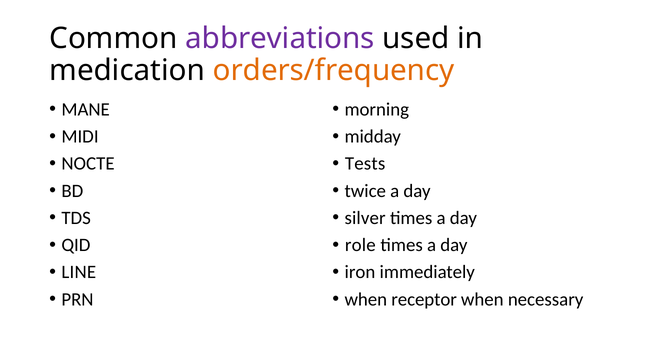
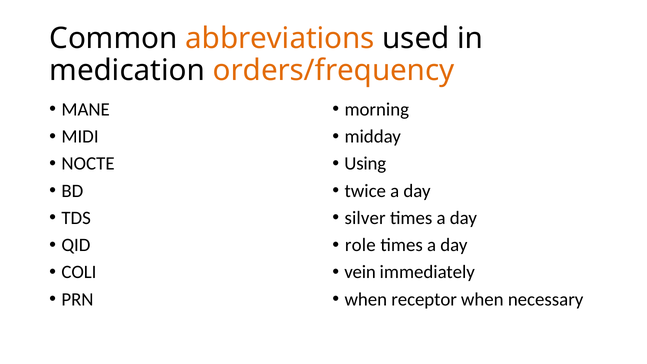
abbreviations colour: purple -> orange
Tests: Tests -> Using
LINE: LINE -> COLI
iron: iron -> vein
